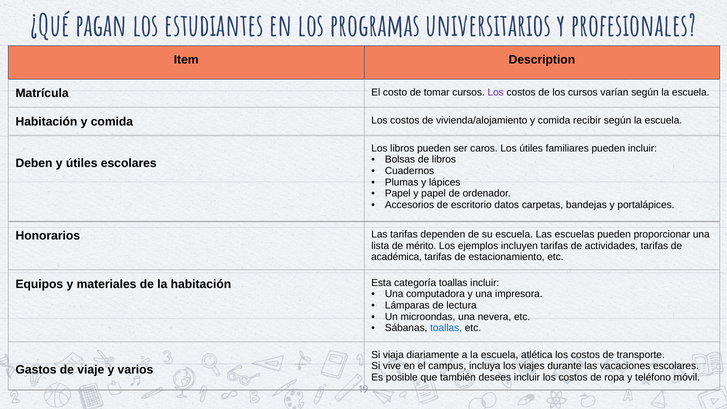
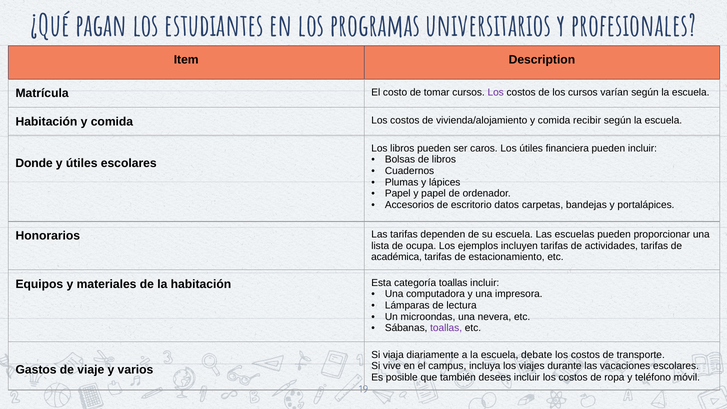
familiares: familiares -> financiera
Deben: Deben -> Donde
mérito: mérito -> ocupa
toallas at (446, 328) colour: blue -> purple
atlética: atlética -> debate
